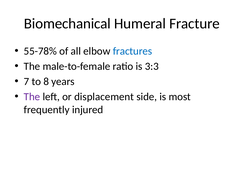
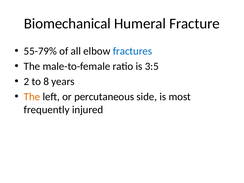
55-78%: 55-78% -> 55-79%
3:3: 3:3 -> 3:5
7: 7 -> 2
The at (32, 97) colour: purple -> orange
displacement: displacement -> percutaneous
